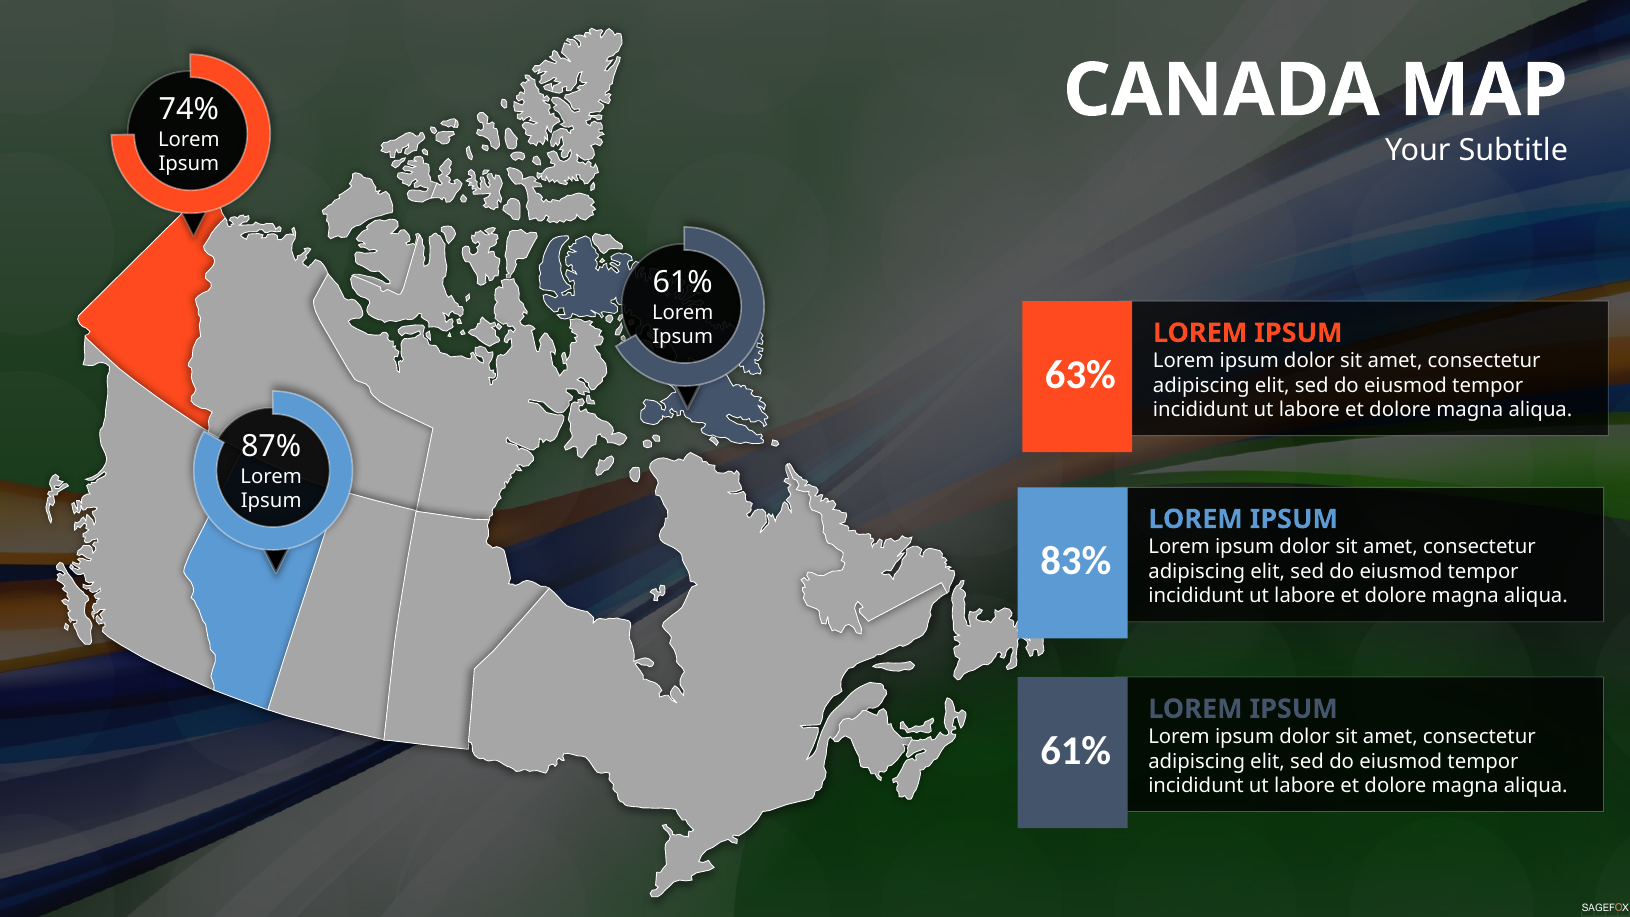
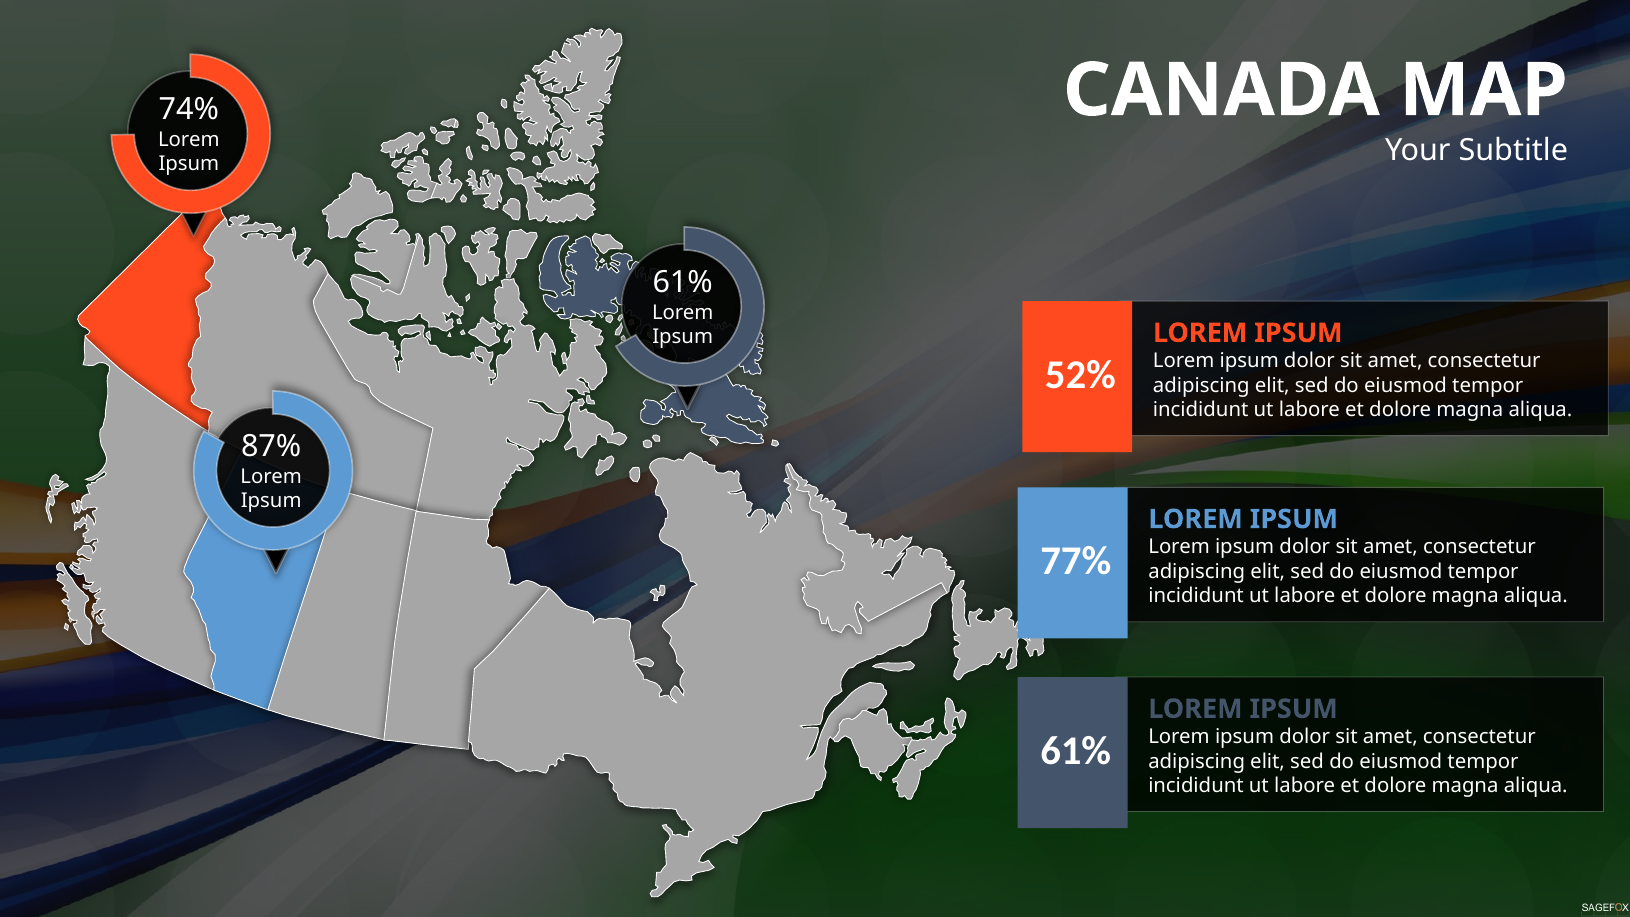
63%: 63% -> 52%
83%: 83% -> 77%
